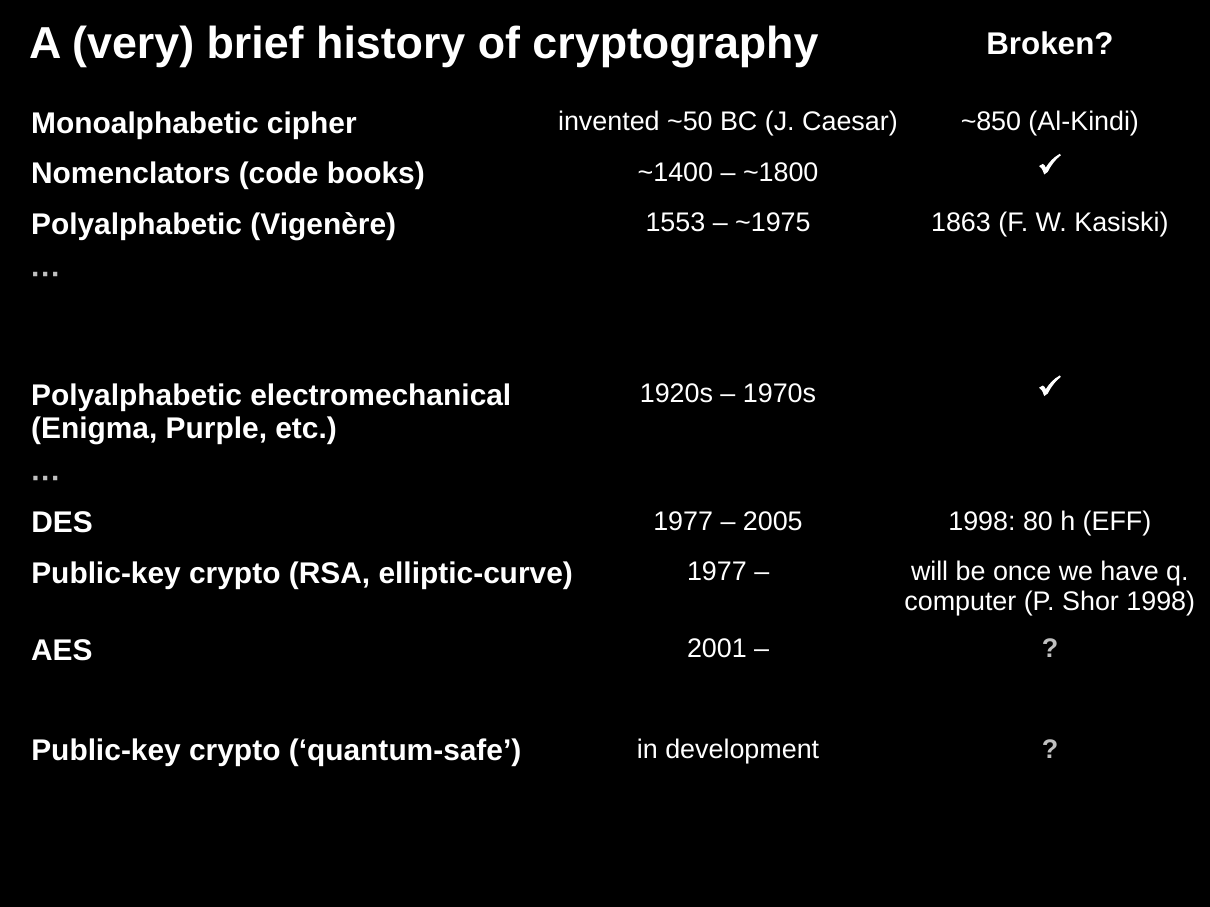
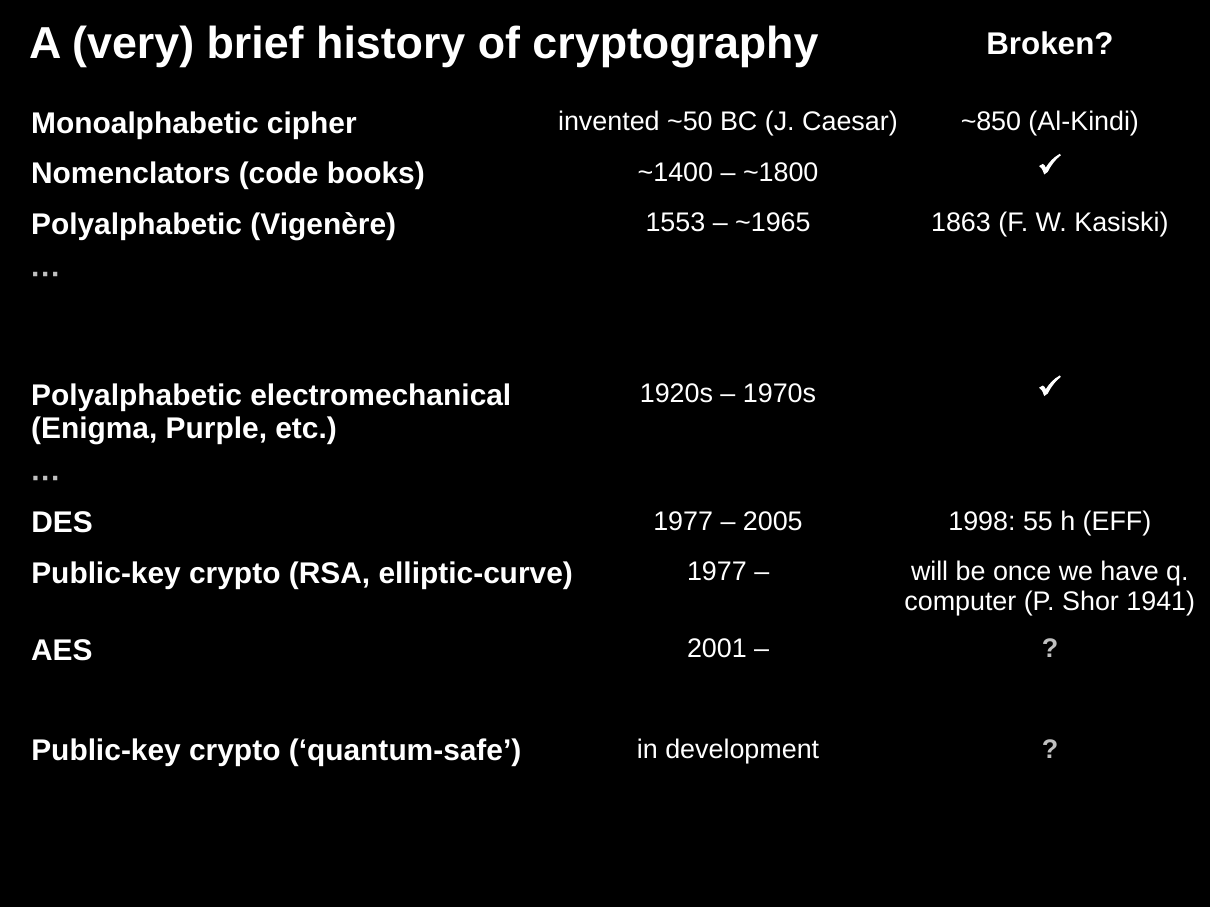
~1975: ~1975 -> ~1965
80: 80 -> 55
Shor 1998: 1998 -> 1941
